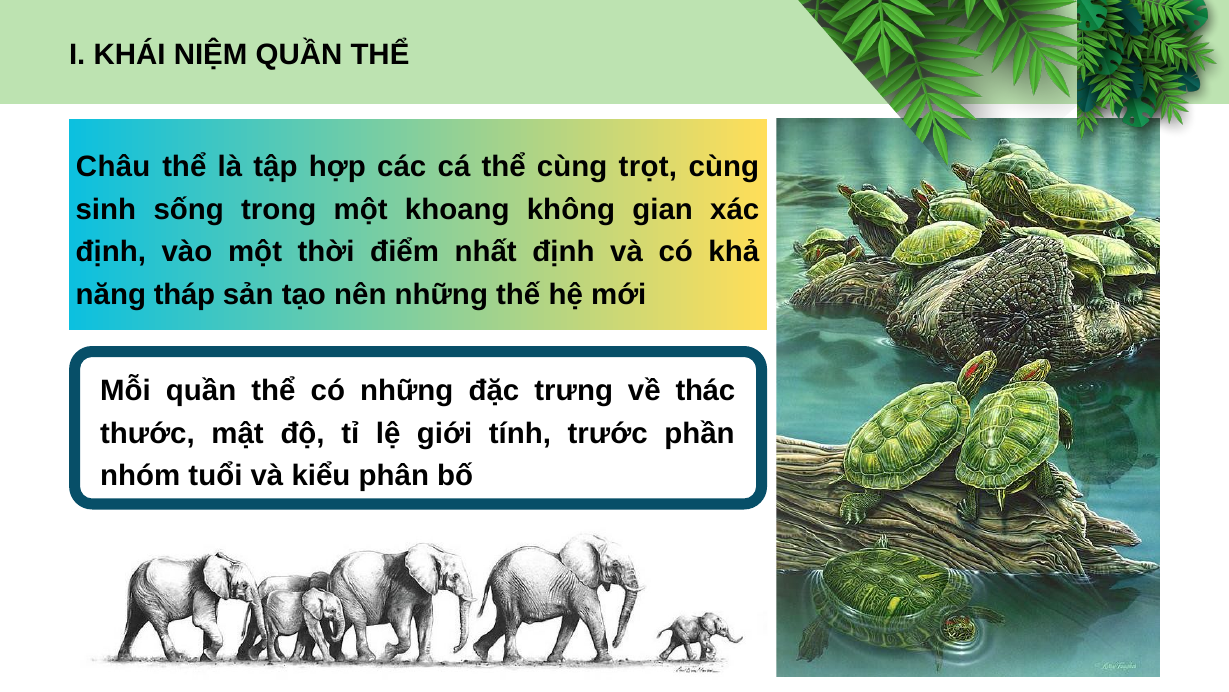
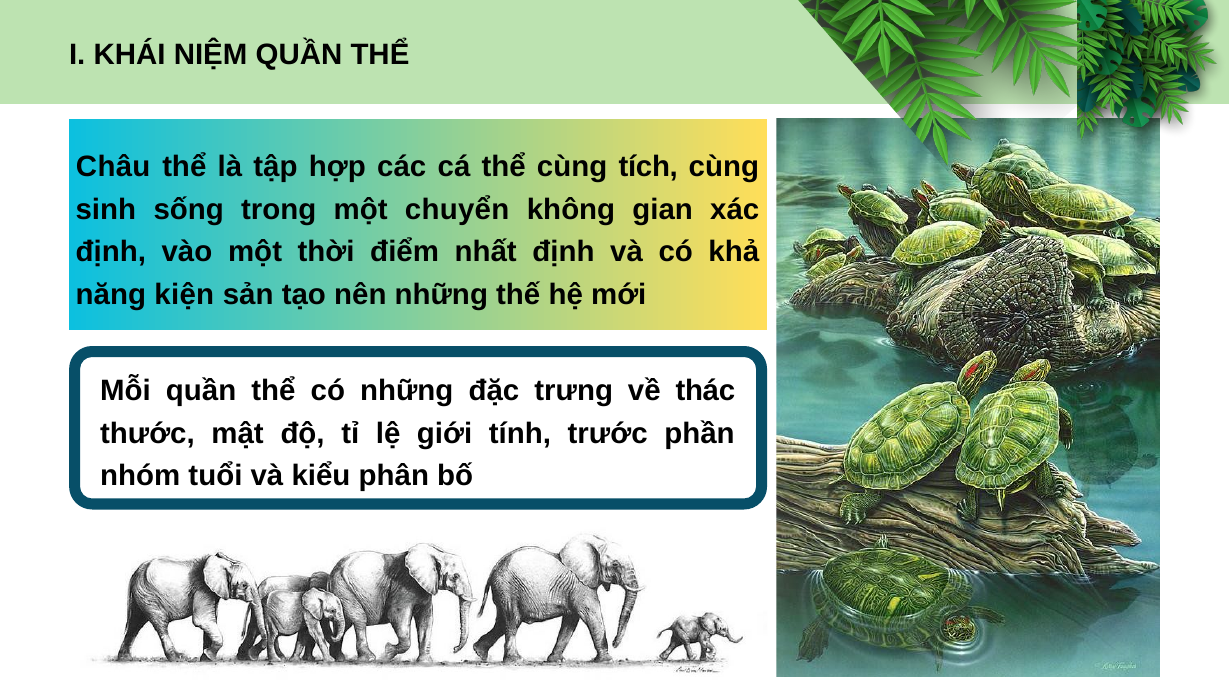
trọt: trọt -> tích
khoang: khoang -> chuyển
tháp: tháp -> kiện
